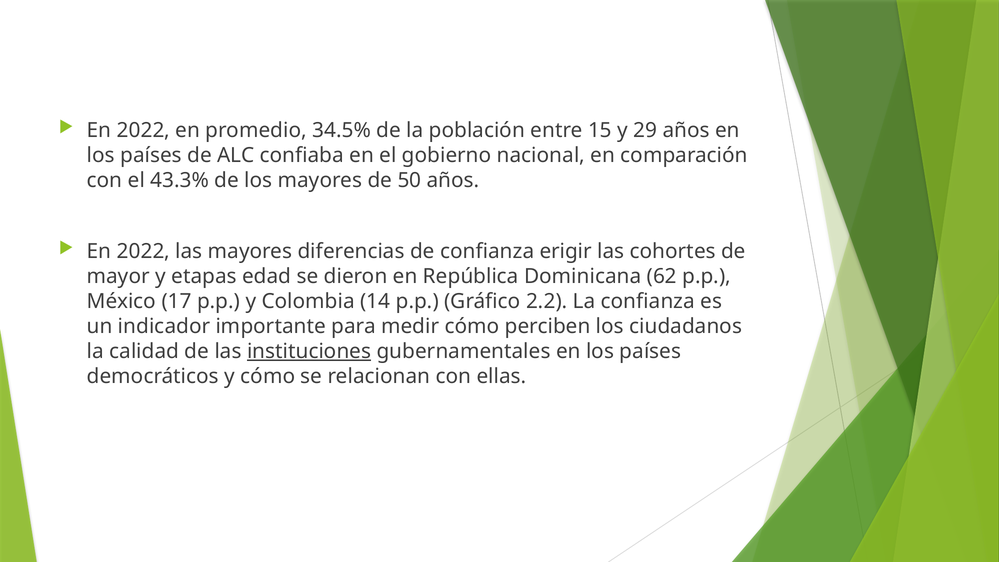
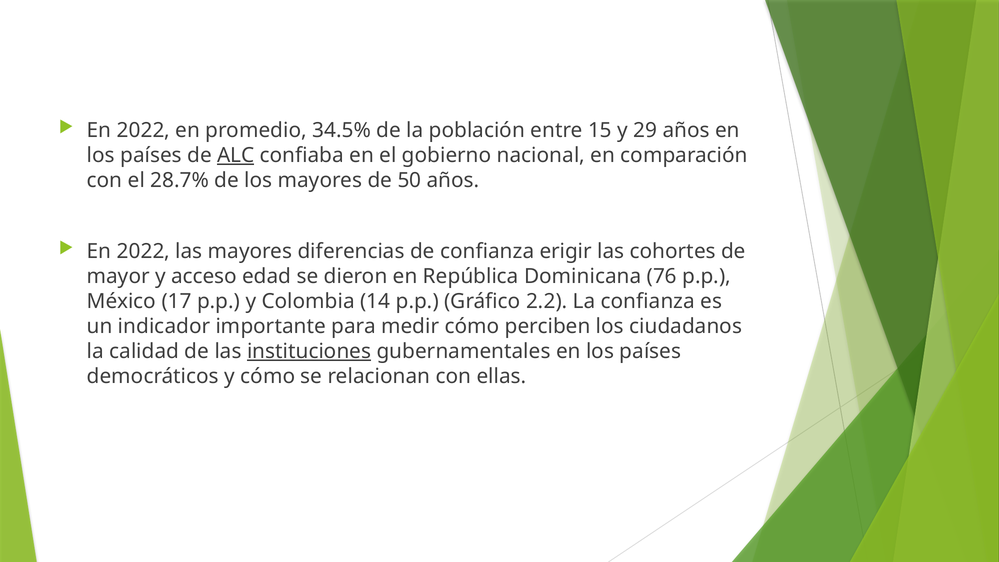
ALC underline: none -> present
43.3%: 43.3% -> 28.7%
etapas: etapas -> acceso
62: 62 -> 76
